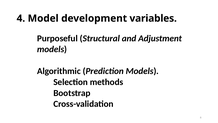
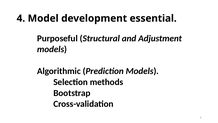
variables: variables -> essential
